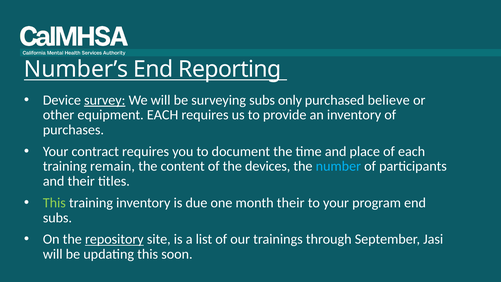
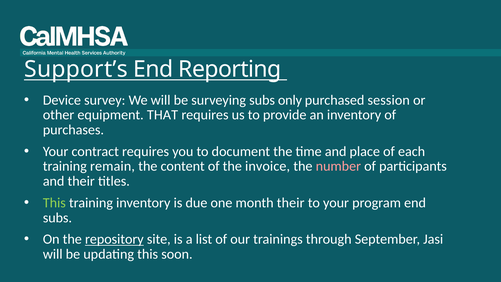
Number’s: Number’s -> Support’s
survey underline: present -> none
believe: believe -> session
equipment EACH: EACH -> THAT
devices: devices -> invoice
number colour: light blue -> pink
